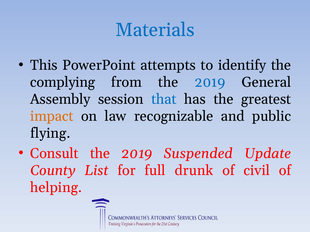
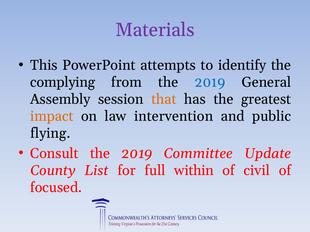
Materials colour: blue -> purple
that colour: blue -> orange
recognizable: recognizable -> intervention
Suspended: Suspended -> Committee
drunk: drunk -> within
helping: helping -> focused
